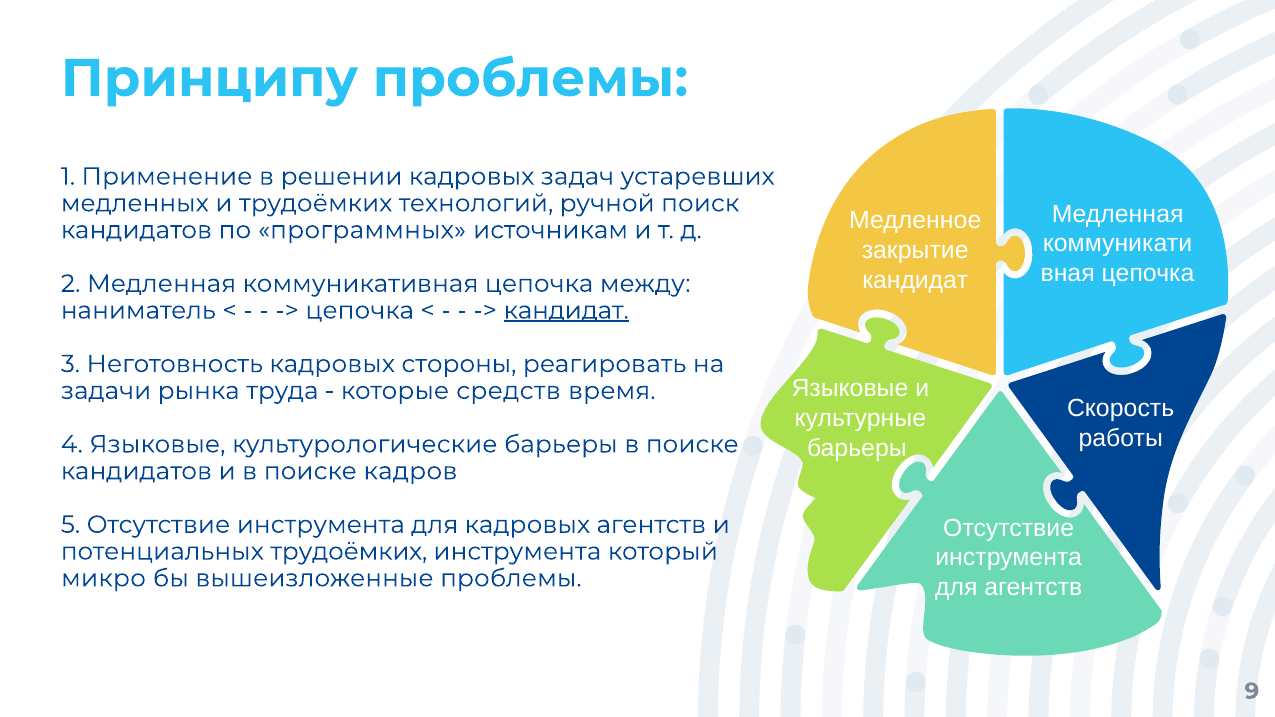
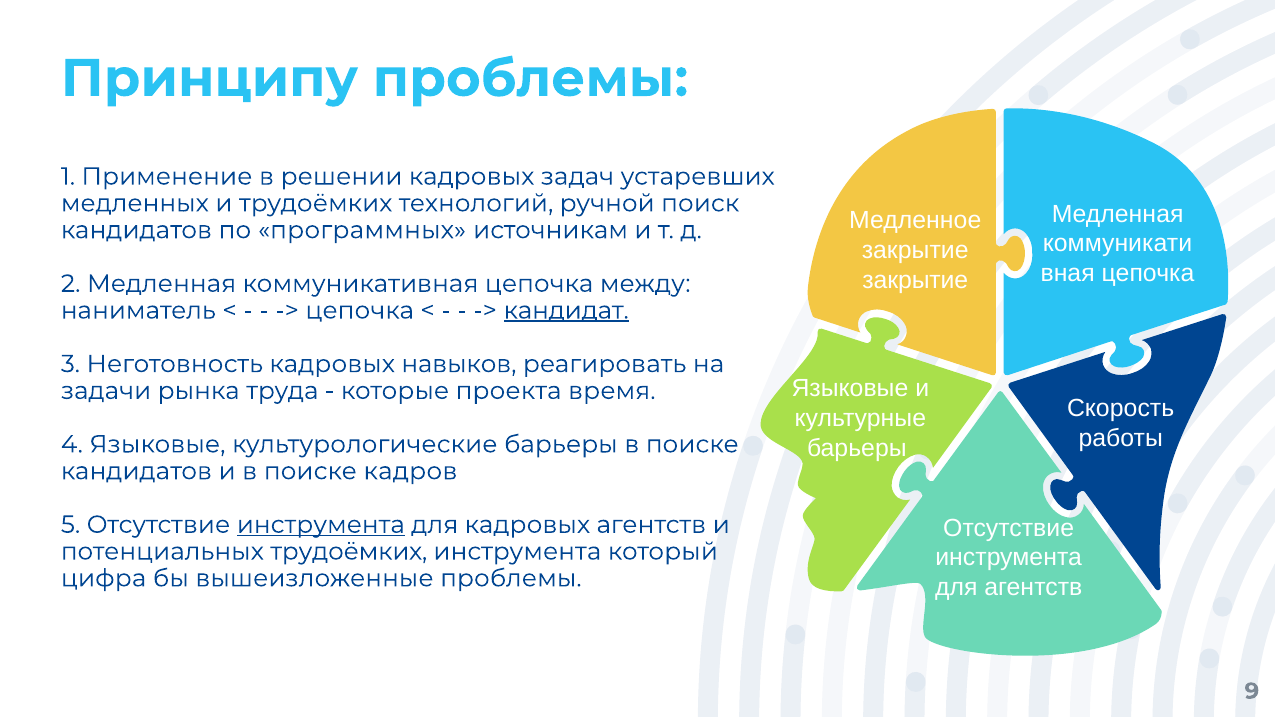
кандидат at (915, 280): кандидат -> закрытие
стороны: стороны -> навыков
средств: средств -> проекта
инструмента at (321, 525) underline: none -> present
микро: микро -> цифра
